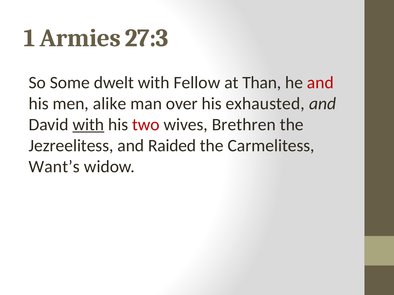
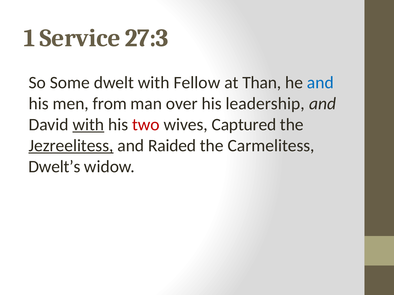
Armies: Armies -> Service
and at (320, 83) colour: red -> blue
alike: alike -> from
exhausted: exhausted -> leadership
Brethren: Brethren -> Captured
Jezreelitess underline: none -> present
Want’s: Want’s -> Dwelt’s
